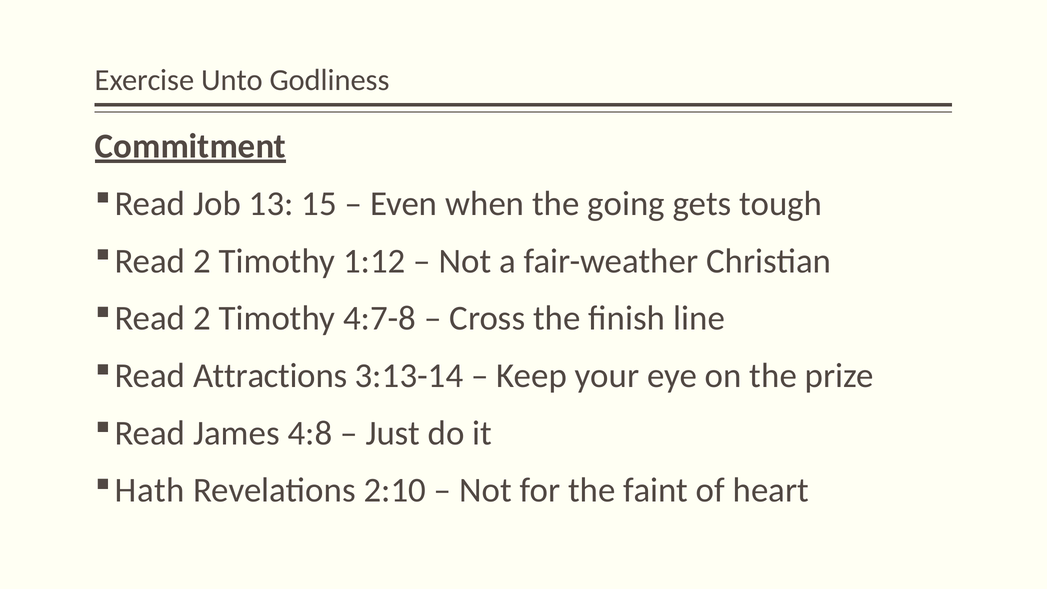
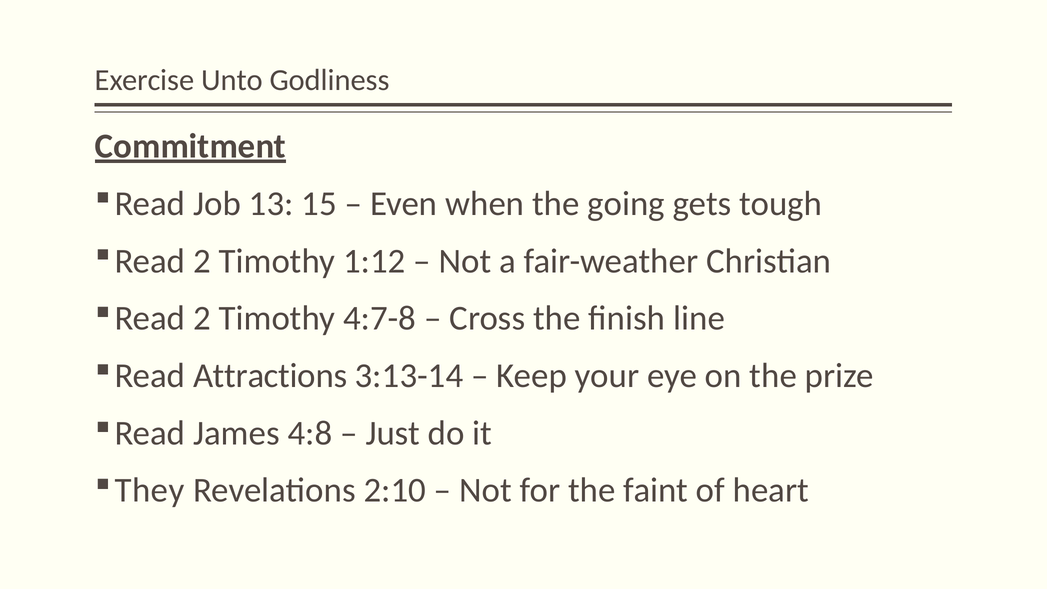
Hath: Hath -> They
